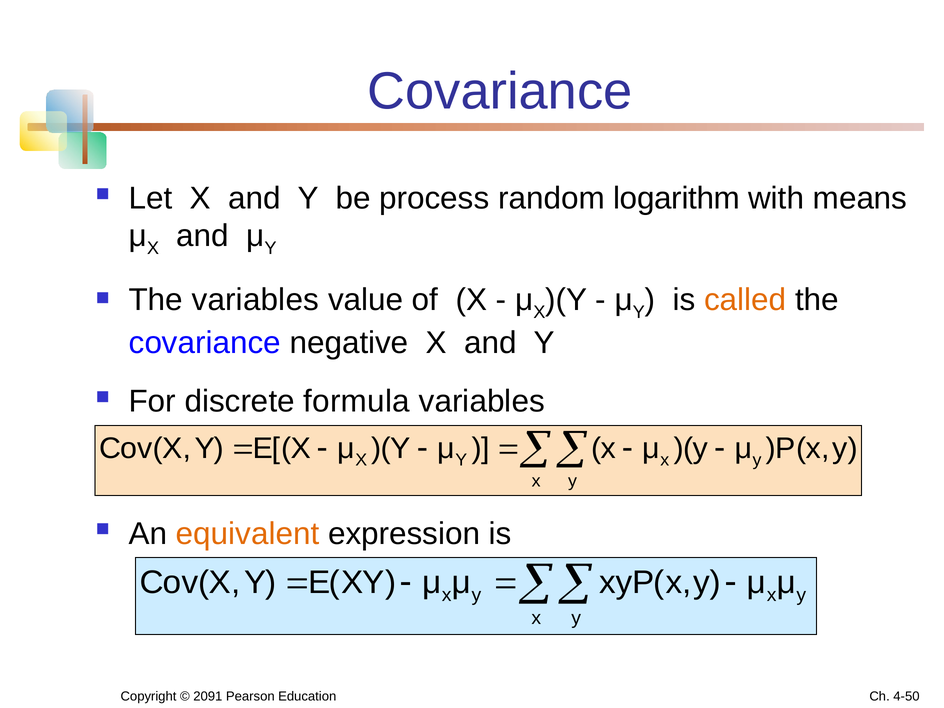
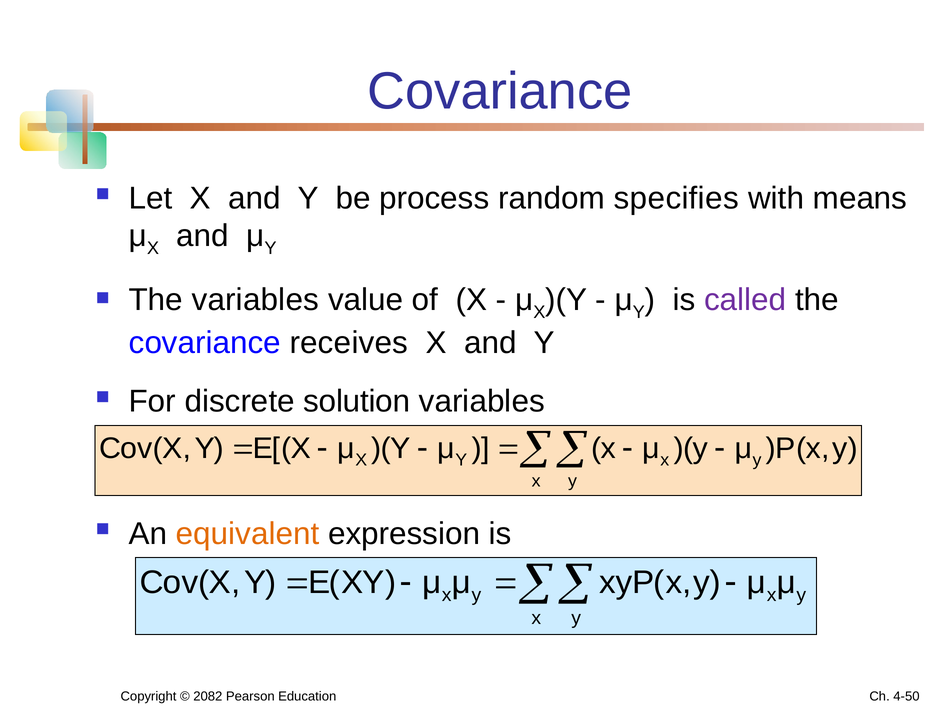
logarithm: logarithm -> specifies
called colour: orange -> purple
negative: negative -> receives
formula: formula -> solution
2091: 2091 -> 2082
